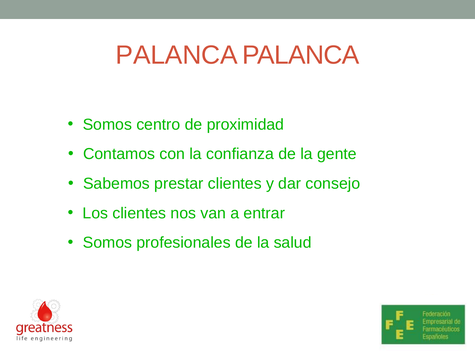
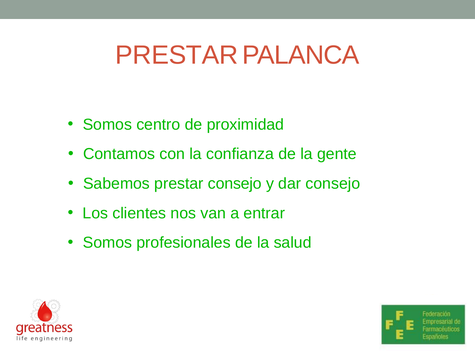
PALANCA at (177, 55): PALANCA -> PRESTAR
prestar clientes: clientes -> consejo
